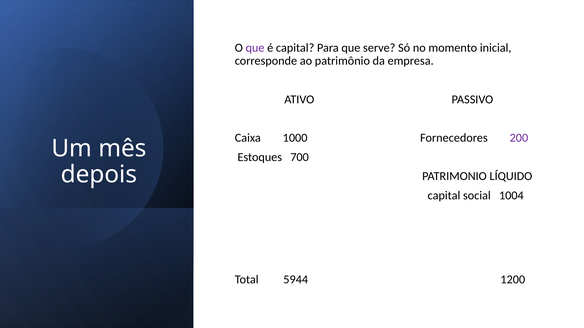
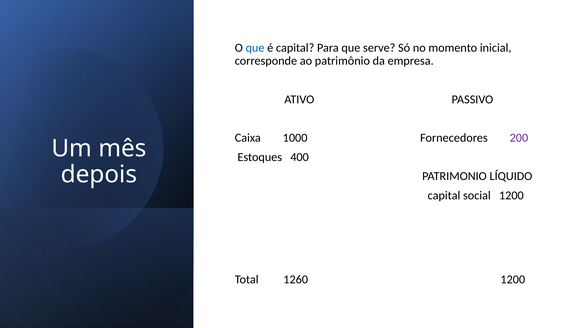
que at (255, 48) colour: purple -> blue
700: 700 -> 400
social 1004: 1004 -> 1200
5944: 5944 -> 1260
